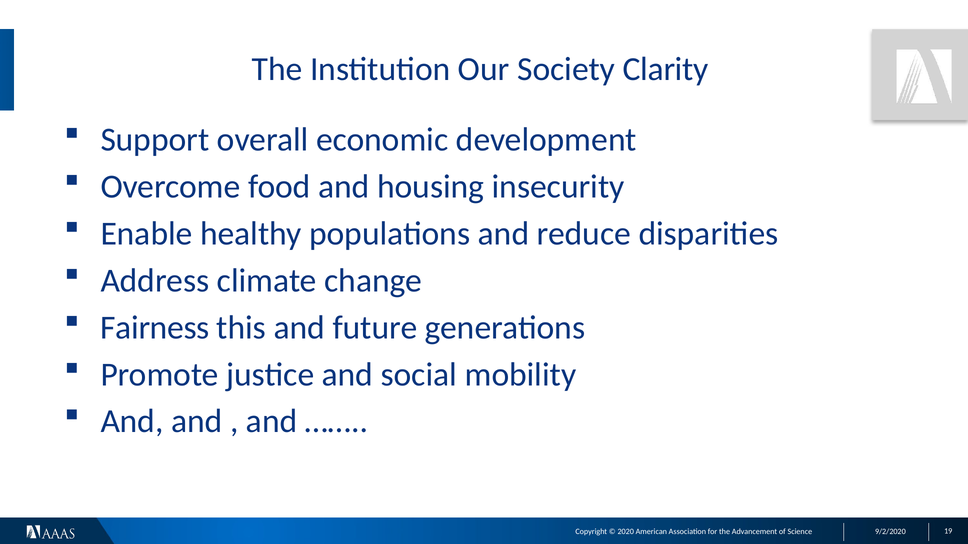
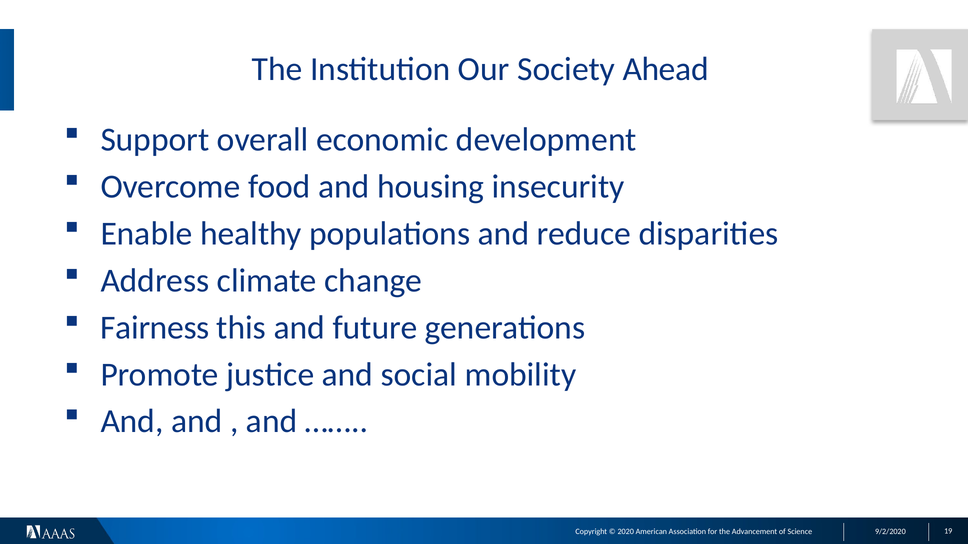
Clarity: Clarity -> Ahead
